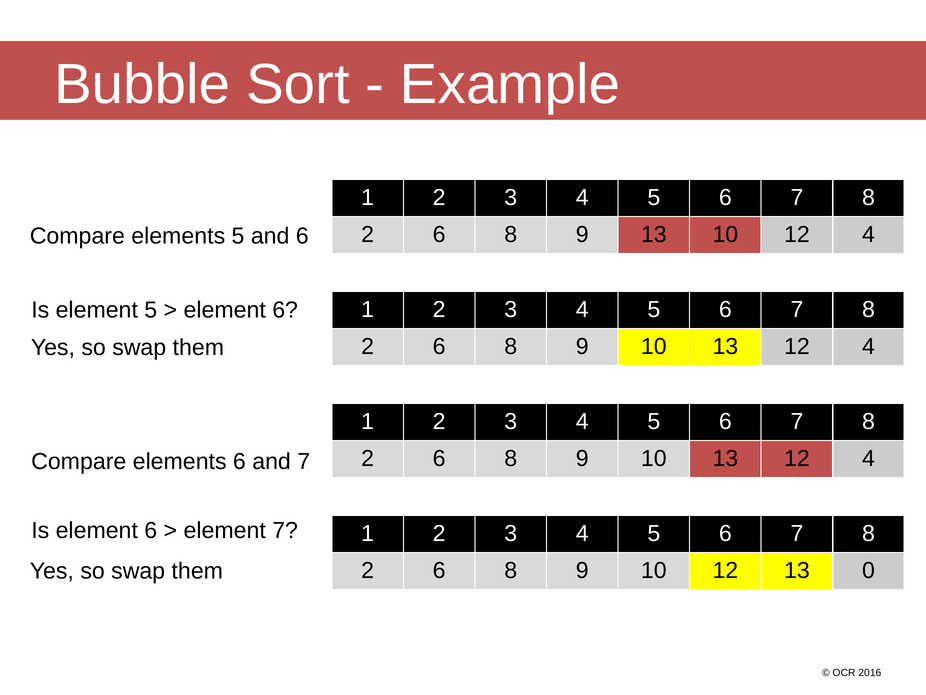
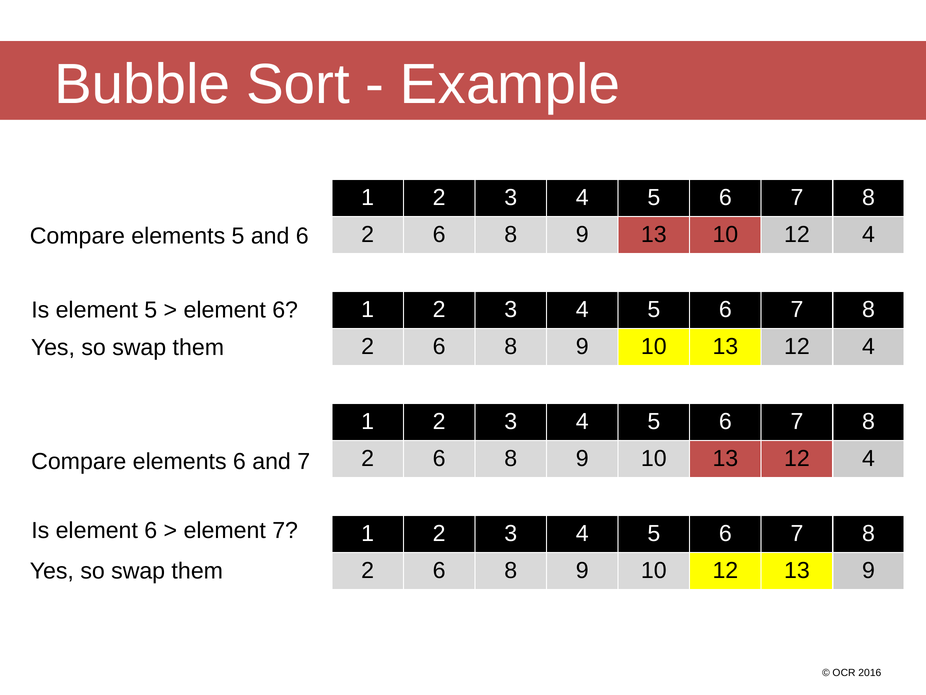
13 0: 0 -> 9
